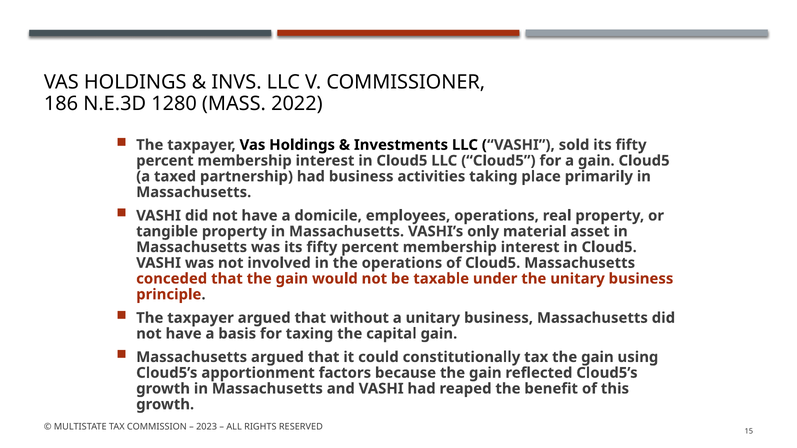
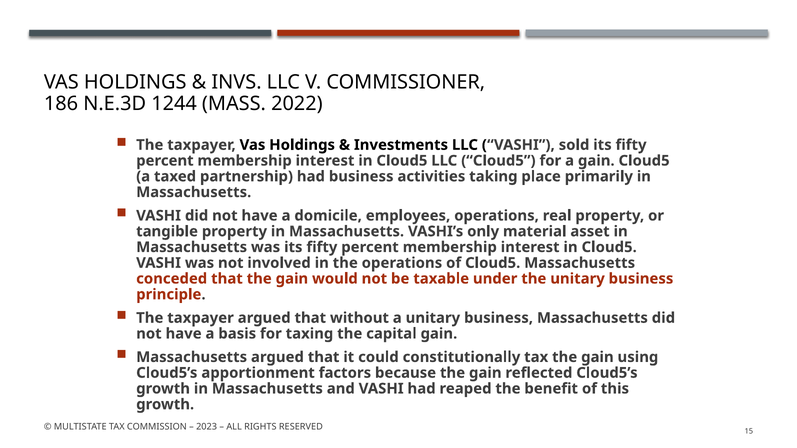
1280: 1280 -> 1244
